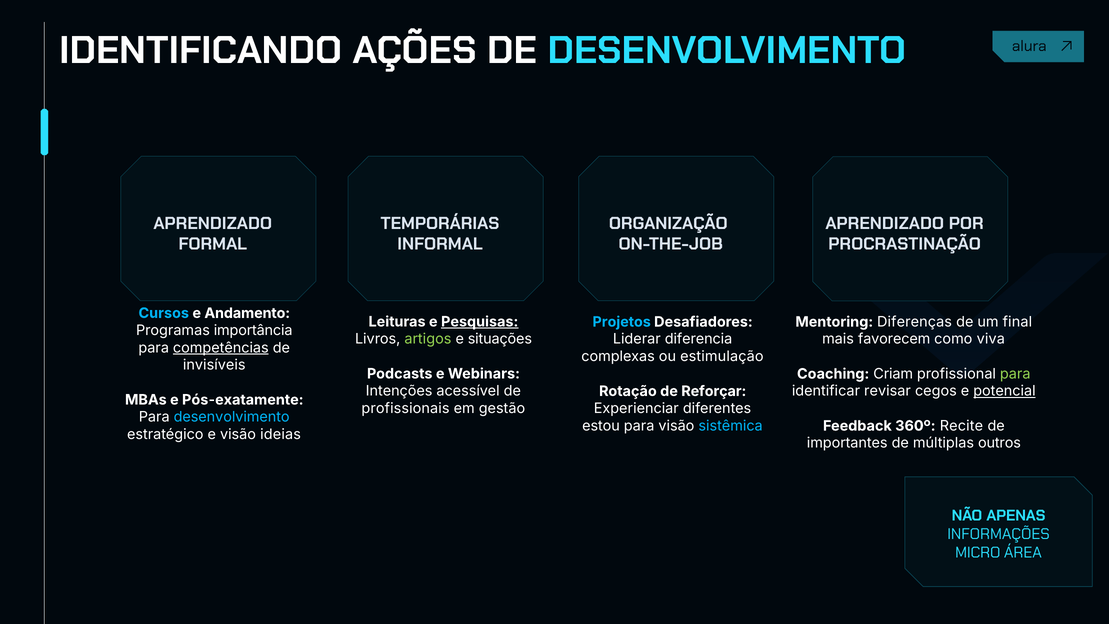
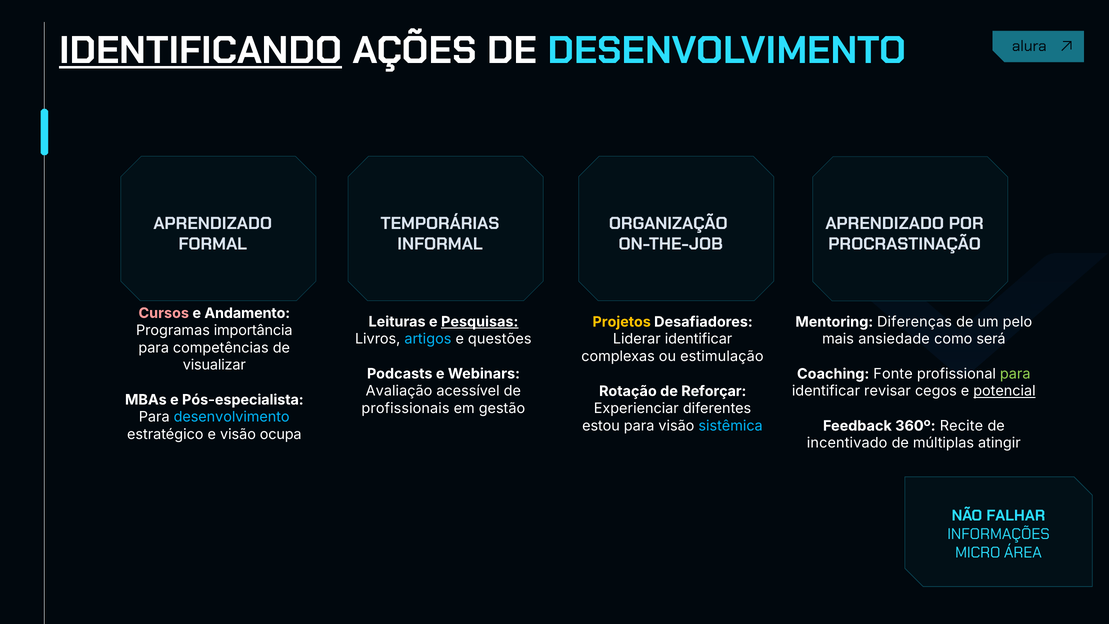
IDENTIFICANDO underline: none -> present
Cursos colour: light blue -> pink
Projetos colour: light blue -> yellow
final: final -> pelo
artigos colour: light green -> light blue
situações: situações -> questões
Liderar diferencia: diferencia -> identificar
favorecem: favorecem -> ansiedade
viva: viva -> será
competências underline: present -> none
invisíveis: invisíveis -> visualizar
Criam: Criam -> Fonte
Intenções: Intenções -> Avaliação
Pós-exatamente: Pós-exatamente -> Pós-especialista
ideias: ideias -> ocupa
importantes: importantes -> incentivado
outros: outros -> atingir
APENAS: APENAS -> FALHAR
